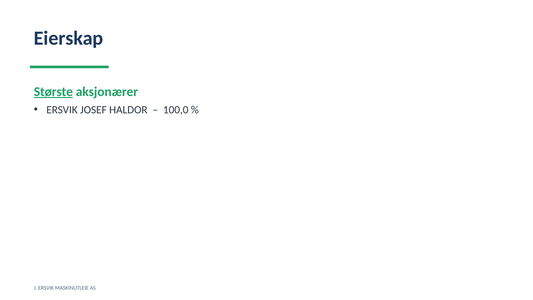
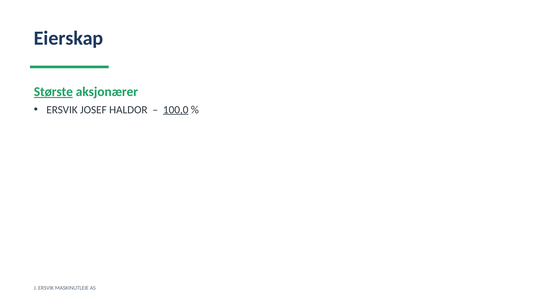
100,0 underline: none -> present
